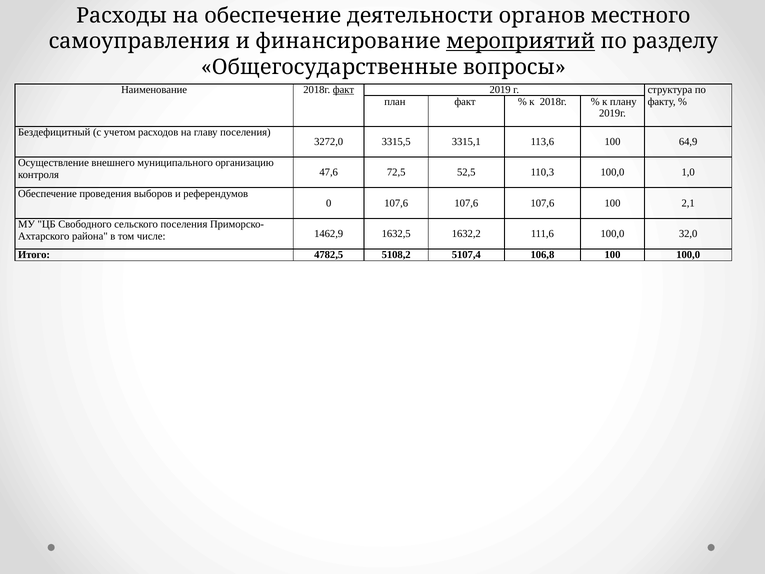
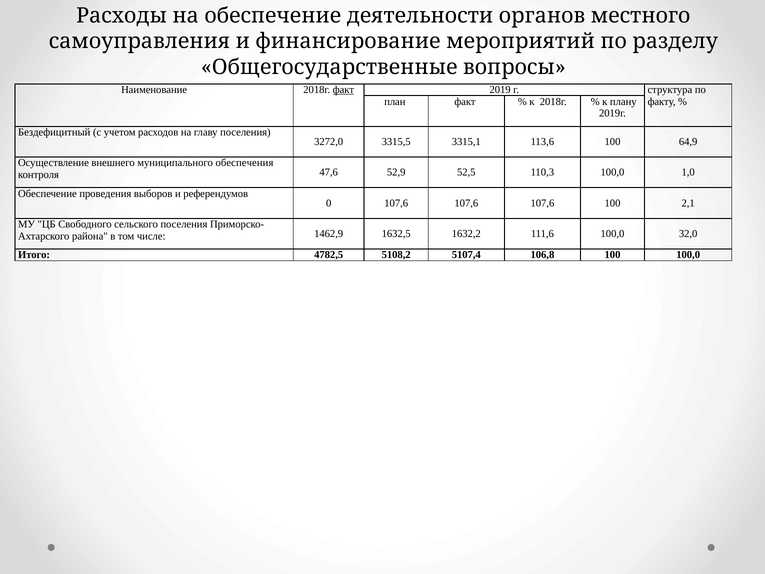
мероприятий underline: present -> none
организацию: организацию -> обеспечения
72,5: 72,5 -> 52,9
